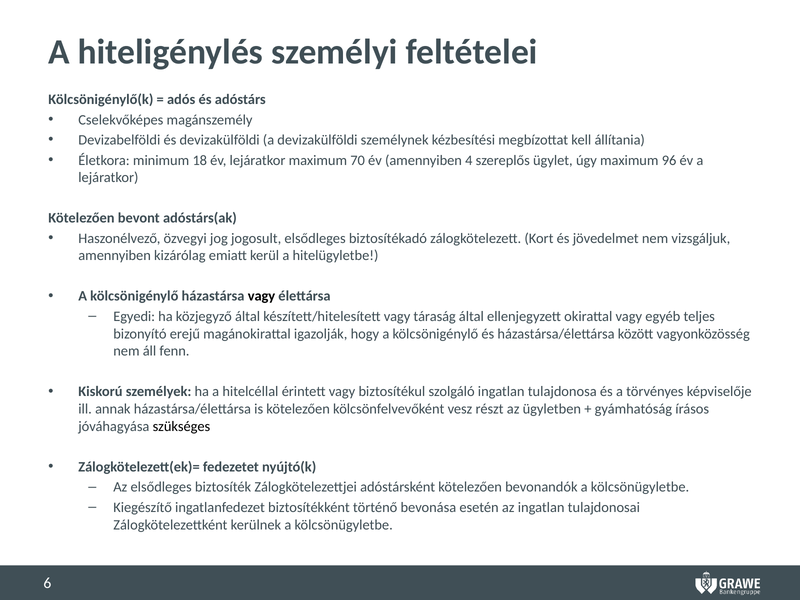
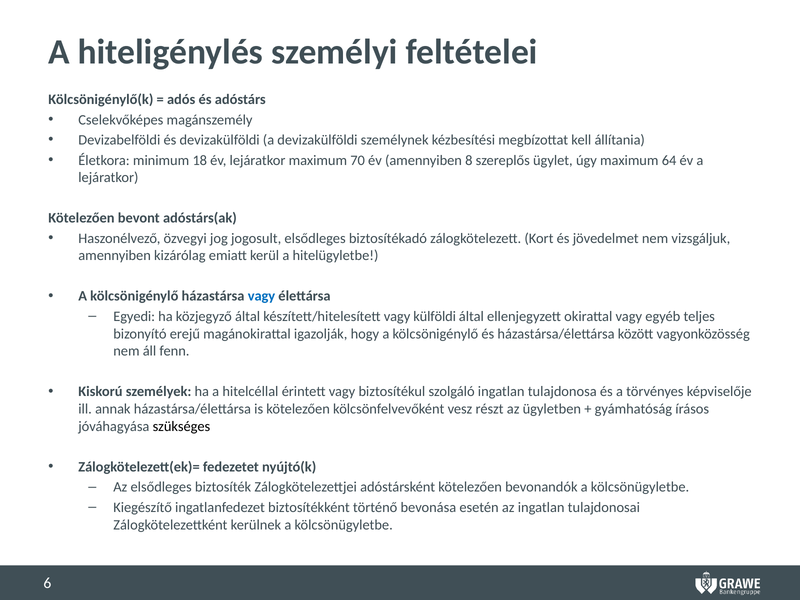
4: 4 -> 8
96: 96 -> 64
vagy at (261, 296) colour: black -> blue
táraság: táraság -> külföldi
